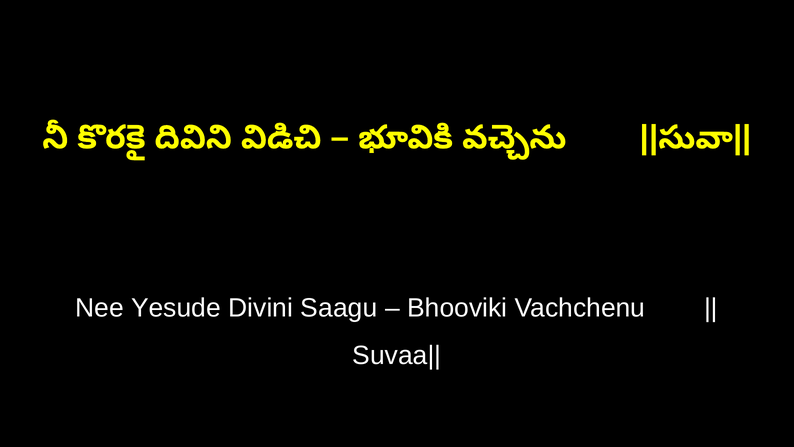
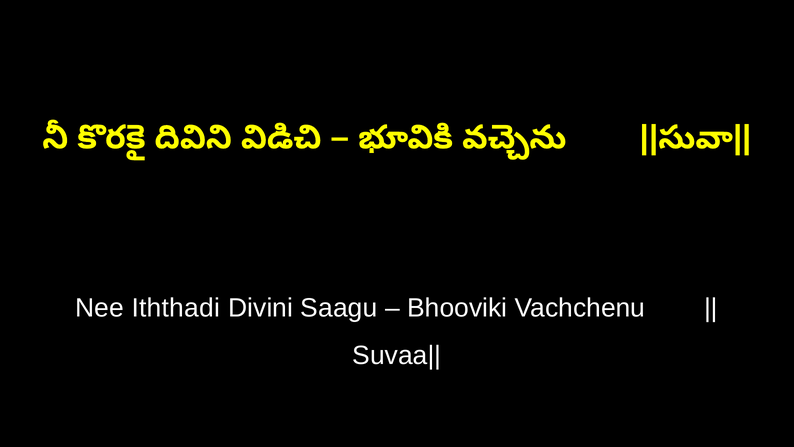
Yesude: Yesude -> Iththadi
